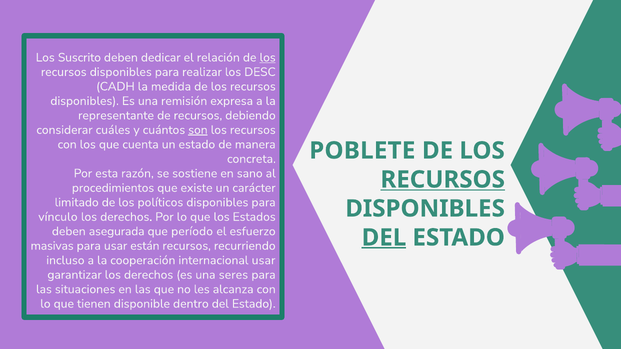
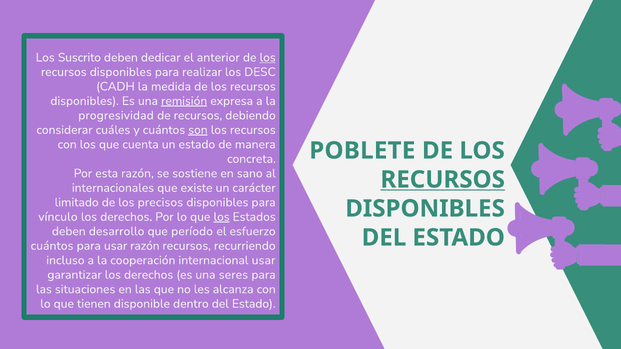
relación: relación -> anterior
remisión underline: none -> present
representante: representante -> progresividad
procedimientos: procedimientos -> internacionales
políticos: políticos -> precisos
los at (222, 217) underline: none -> present
asegurada: asegurada -> desarrollo
DEL at (384, 238) underline: present -> none
masivas at (52, 246): masivas -> cuántos
usar están: están -> razón
